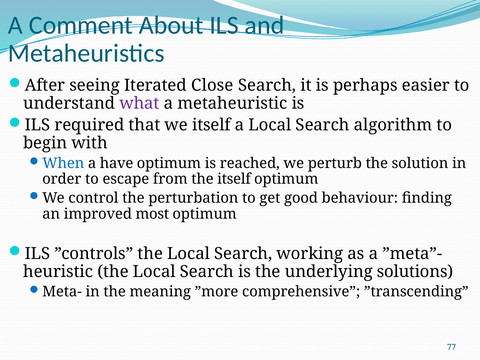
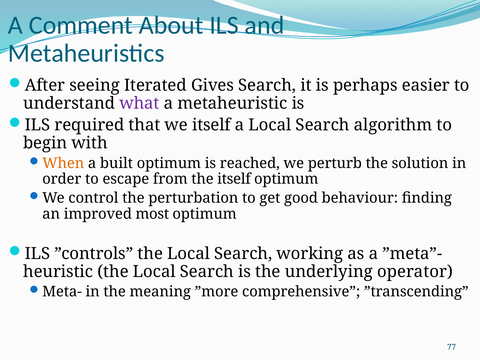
Close: Close -> Gives
When colour: blue -> orange
have: have -> built
solutions: solutions -> operator
